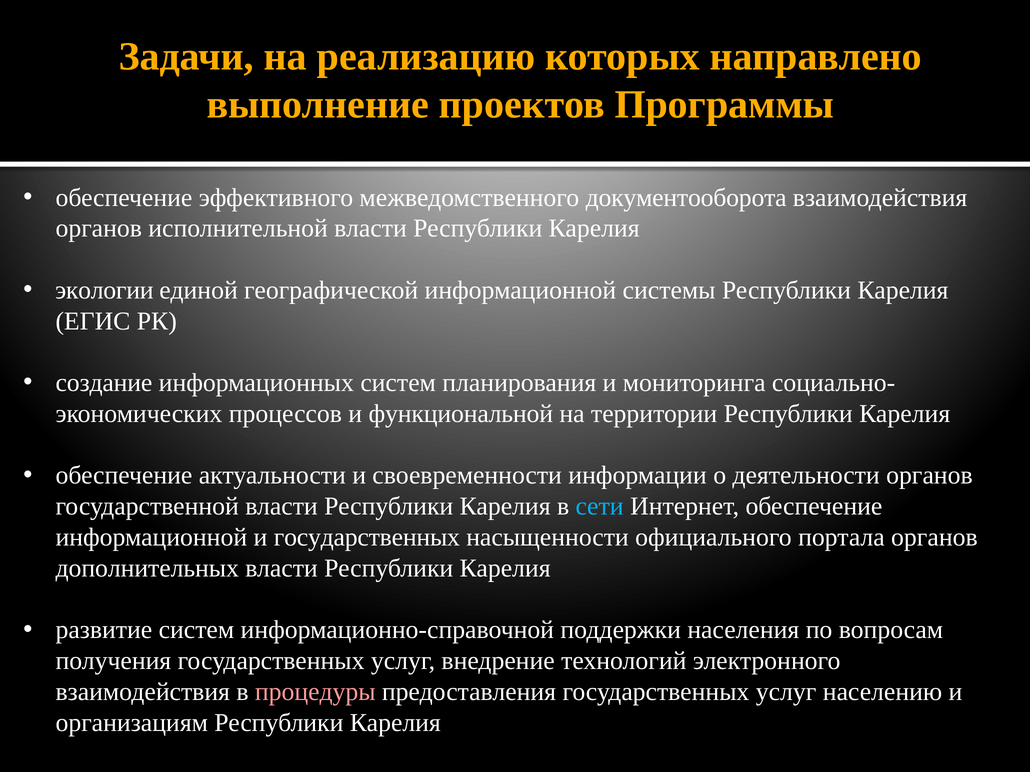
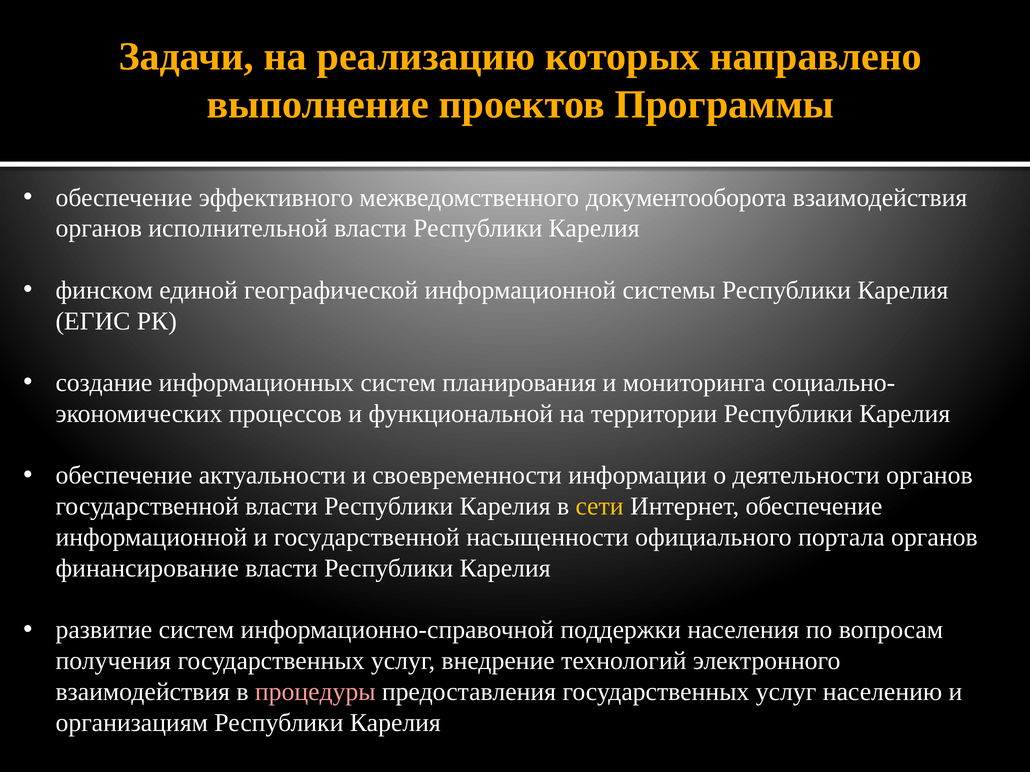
экологии: экологии -> финском
сети colour: light blue -> yellow
и государственных: государственных -> государственной
дополнительных: дополнительных -> финансирование
